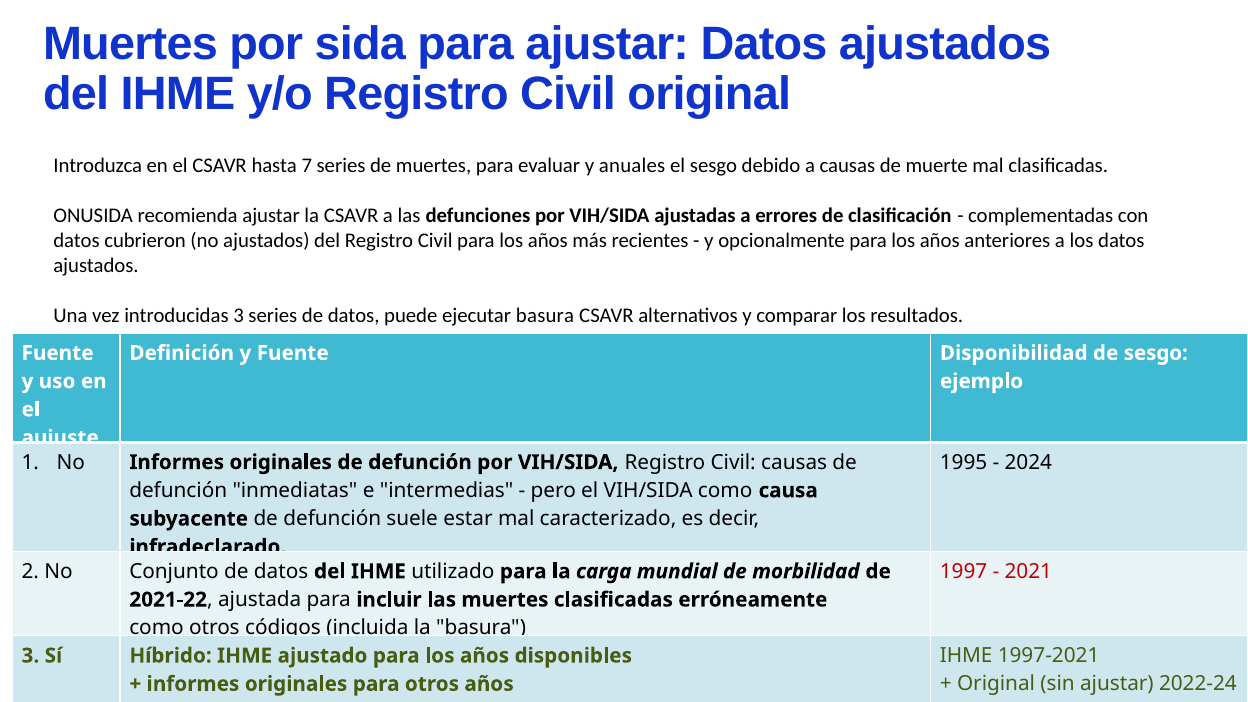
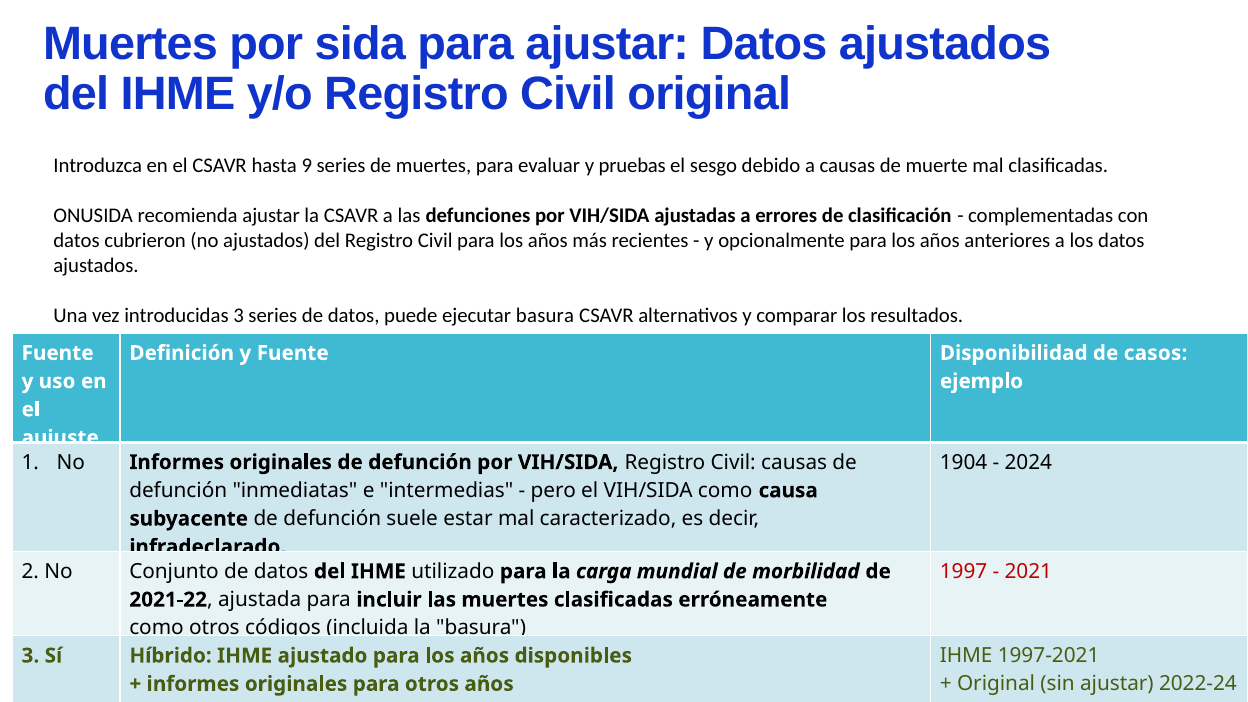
7: 7 -> 9
anuales: anuales -> pruebas
de sesgo: sesgo -> casos
1995: 1995 -> 1904
